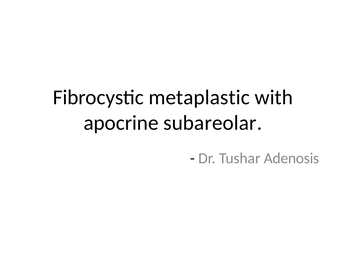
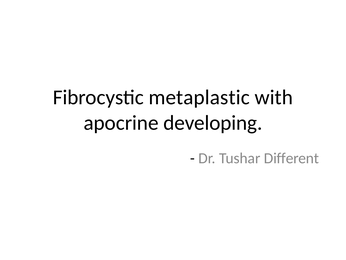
subareolar: subareolar -> developing
Adenosis: Adenosis -> Different
